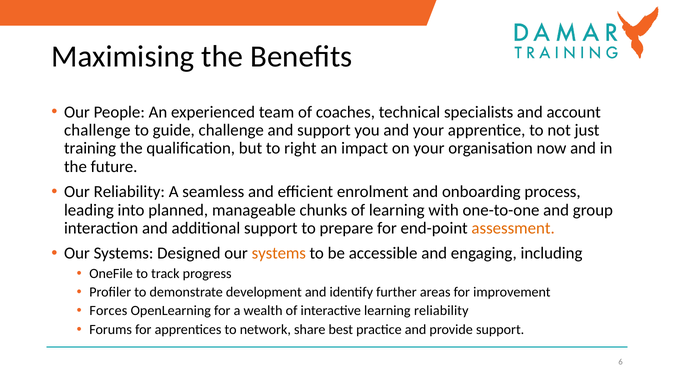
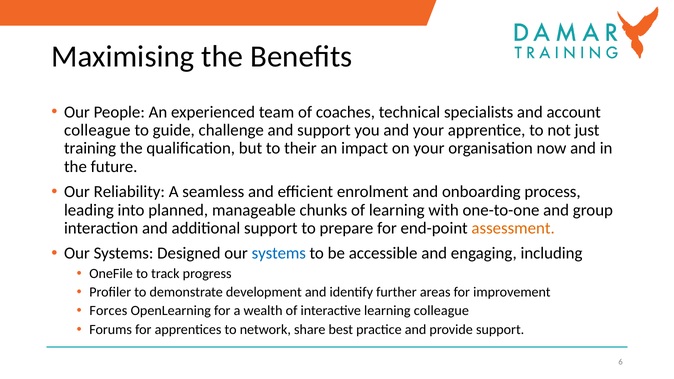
challenge at (97, 130): challenge -> colleague
right: right -> their
systems at (279, 253) colour: orange -> blue
learning reliability: reliability -> colleague
